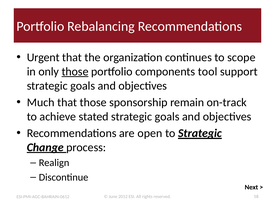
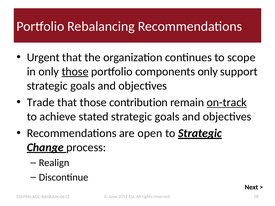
components tool: tool -> only
Much: Much -> Trade
sponsorship: sponsorship -> contribution
on-track underline: none -> present
